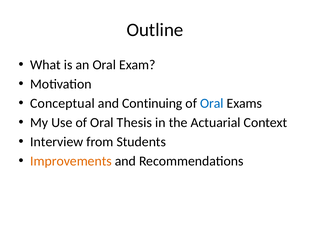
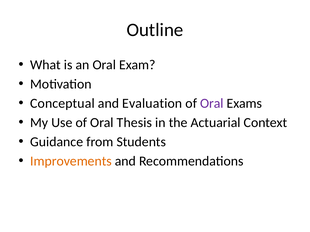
Continuing: Continuing -> Evaluation
Oral at (212, 104) colour: blue -> purple
Interview: Interview -> Guidance
